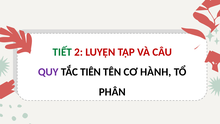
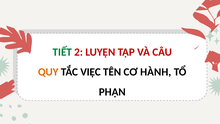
QUY colour: purple -> orange
TIÊN: TIÊN -> VIỆC
PHÂN: PHÂN -> PHẬN
